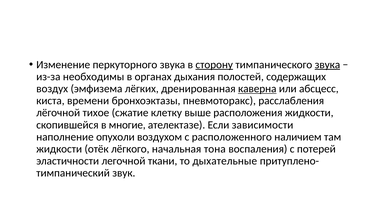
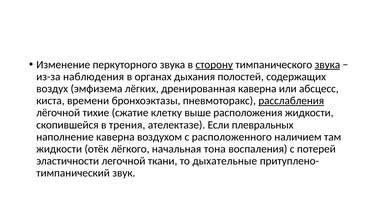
необходимы: необходимы -> наблюдения
каверна at (257, 89) underline: present -> none
расслабления underline: none -> present
тихое: тихое -> тихие
многие: многие -> трения
зависимости: зависимости -> плевральных
наполнение опухоли: опухоли -> каверна
